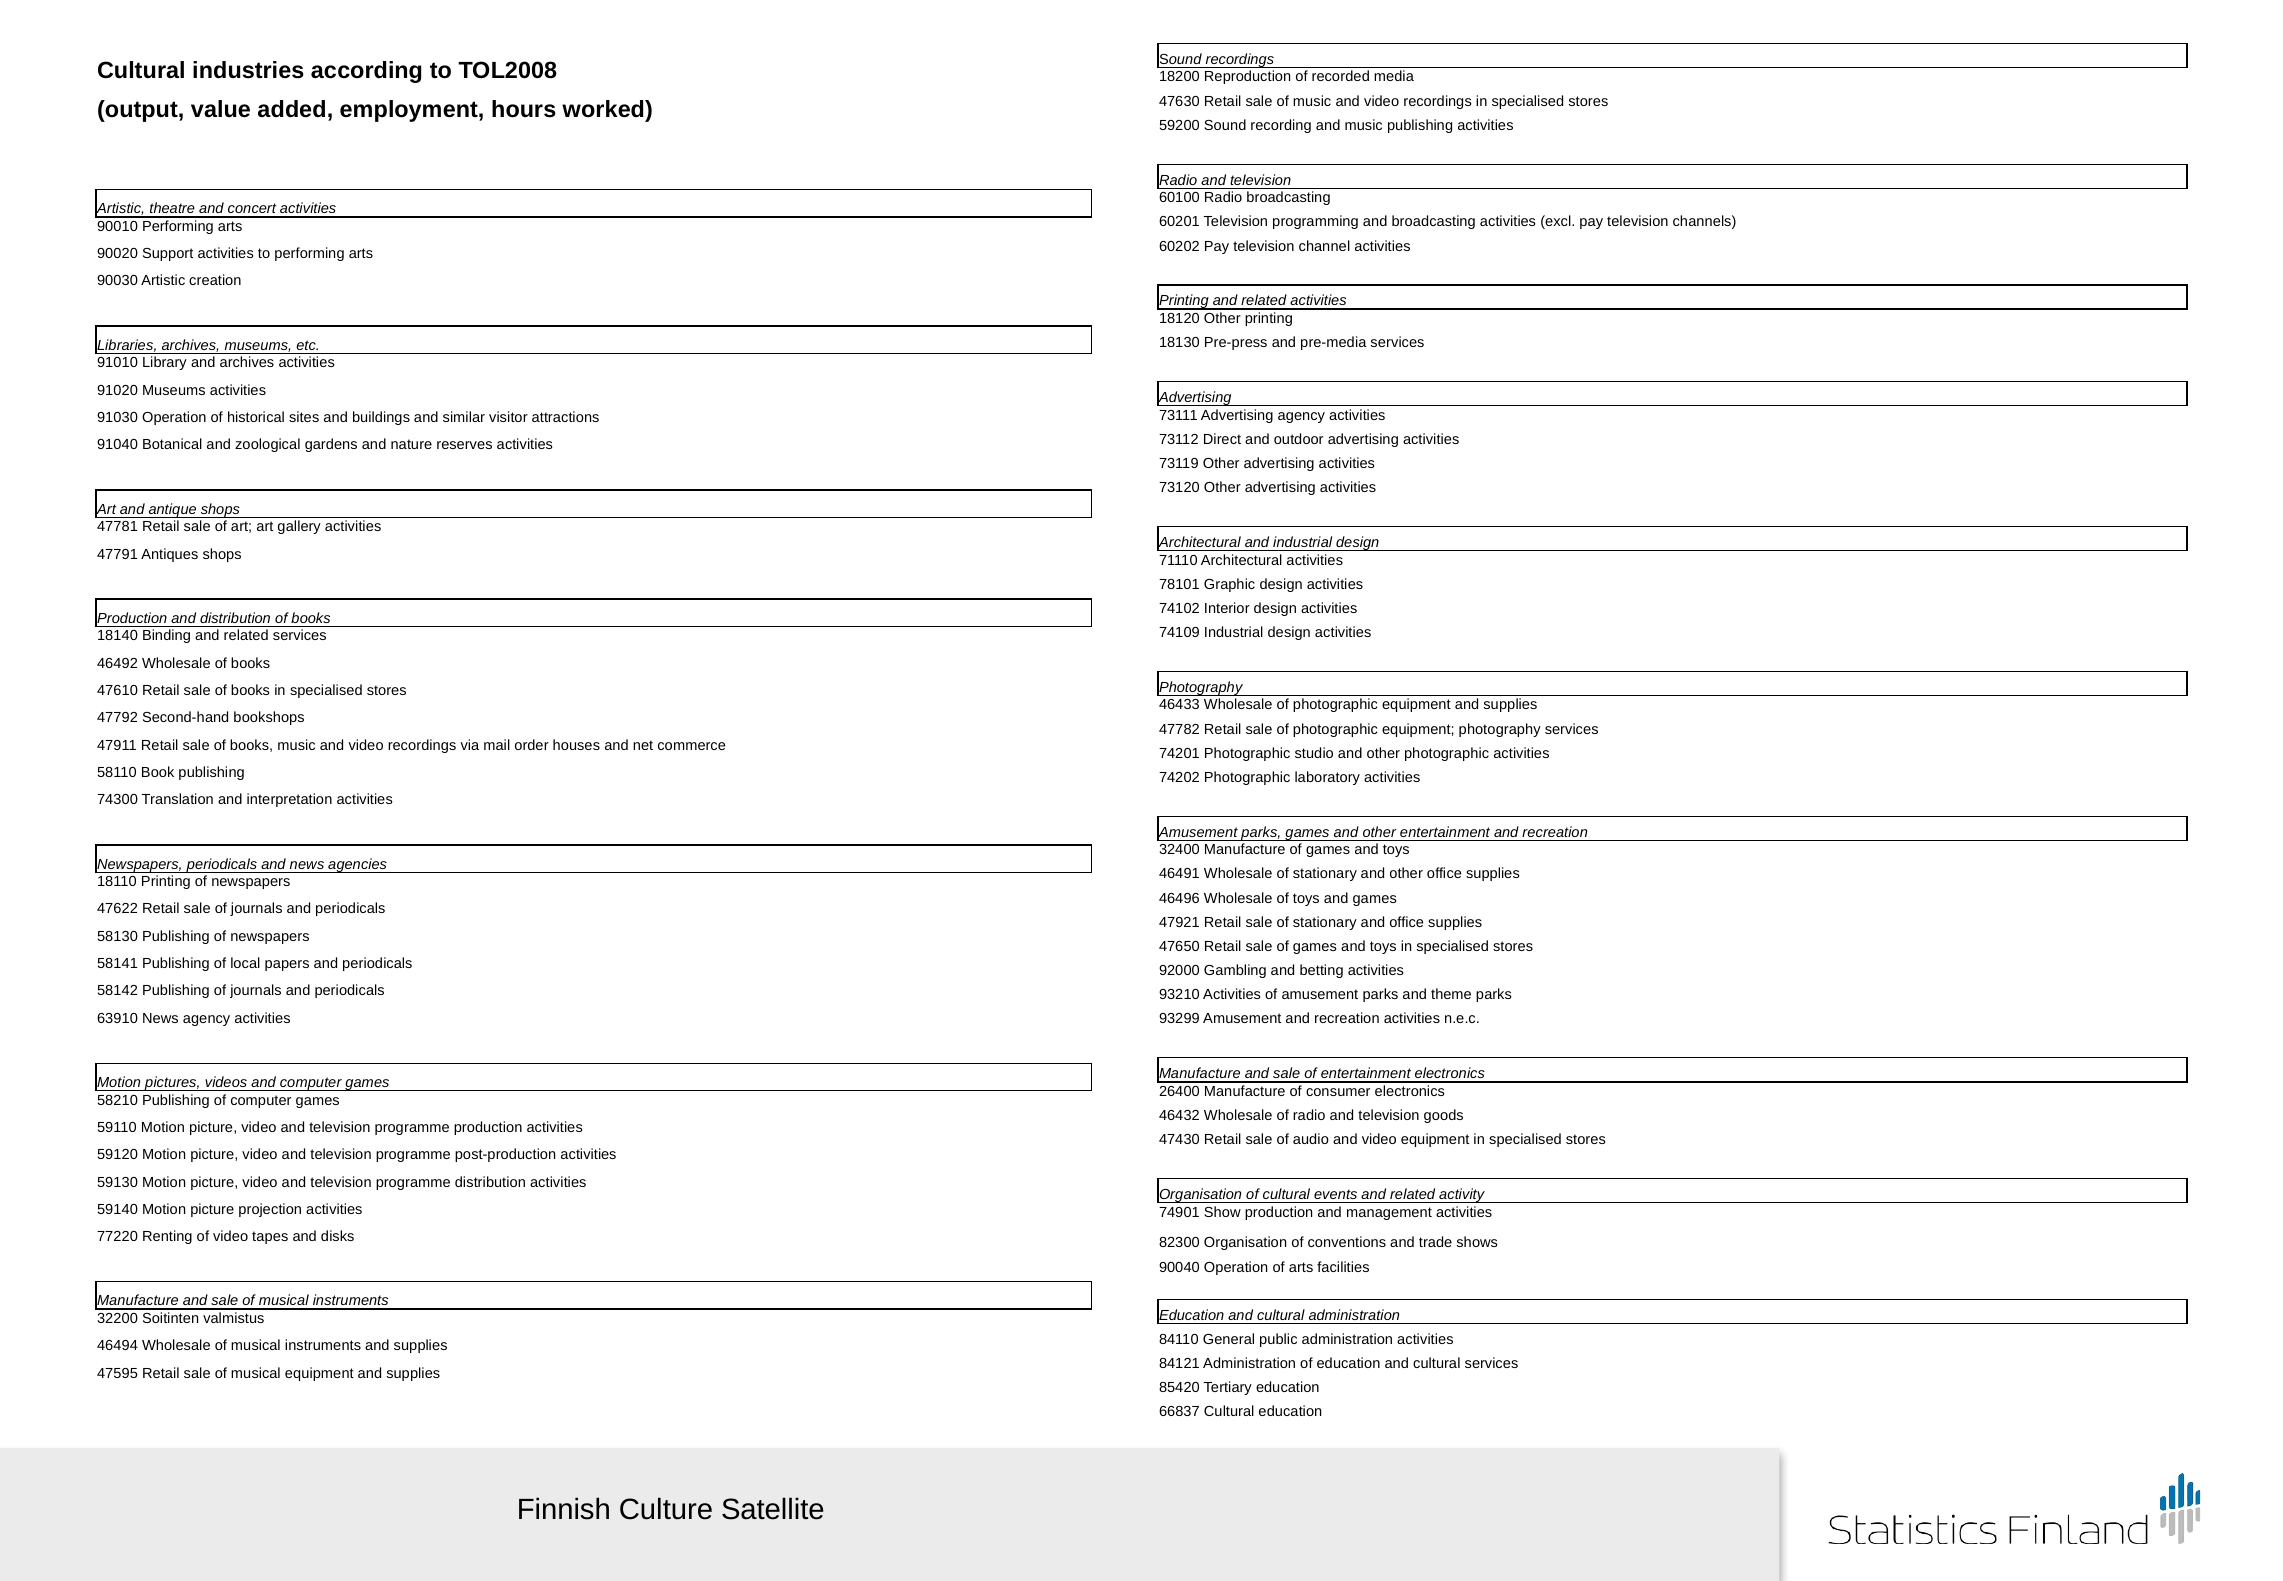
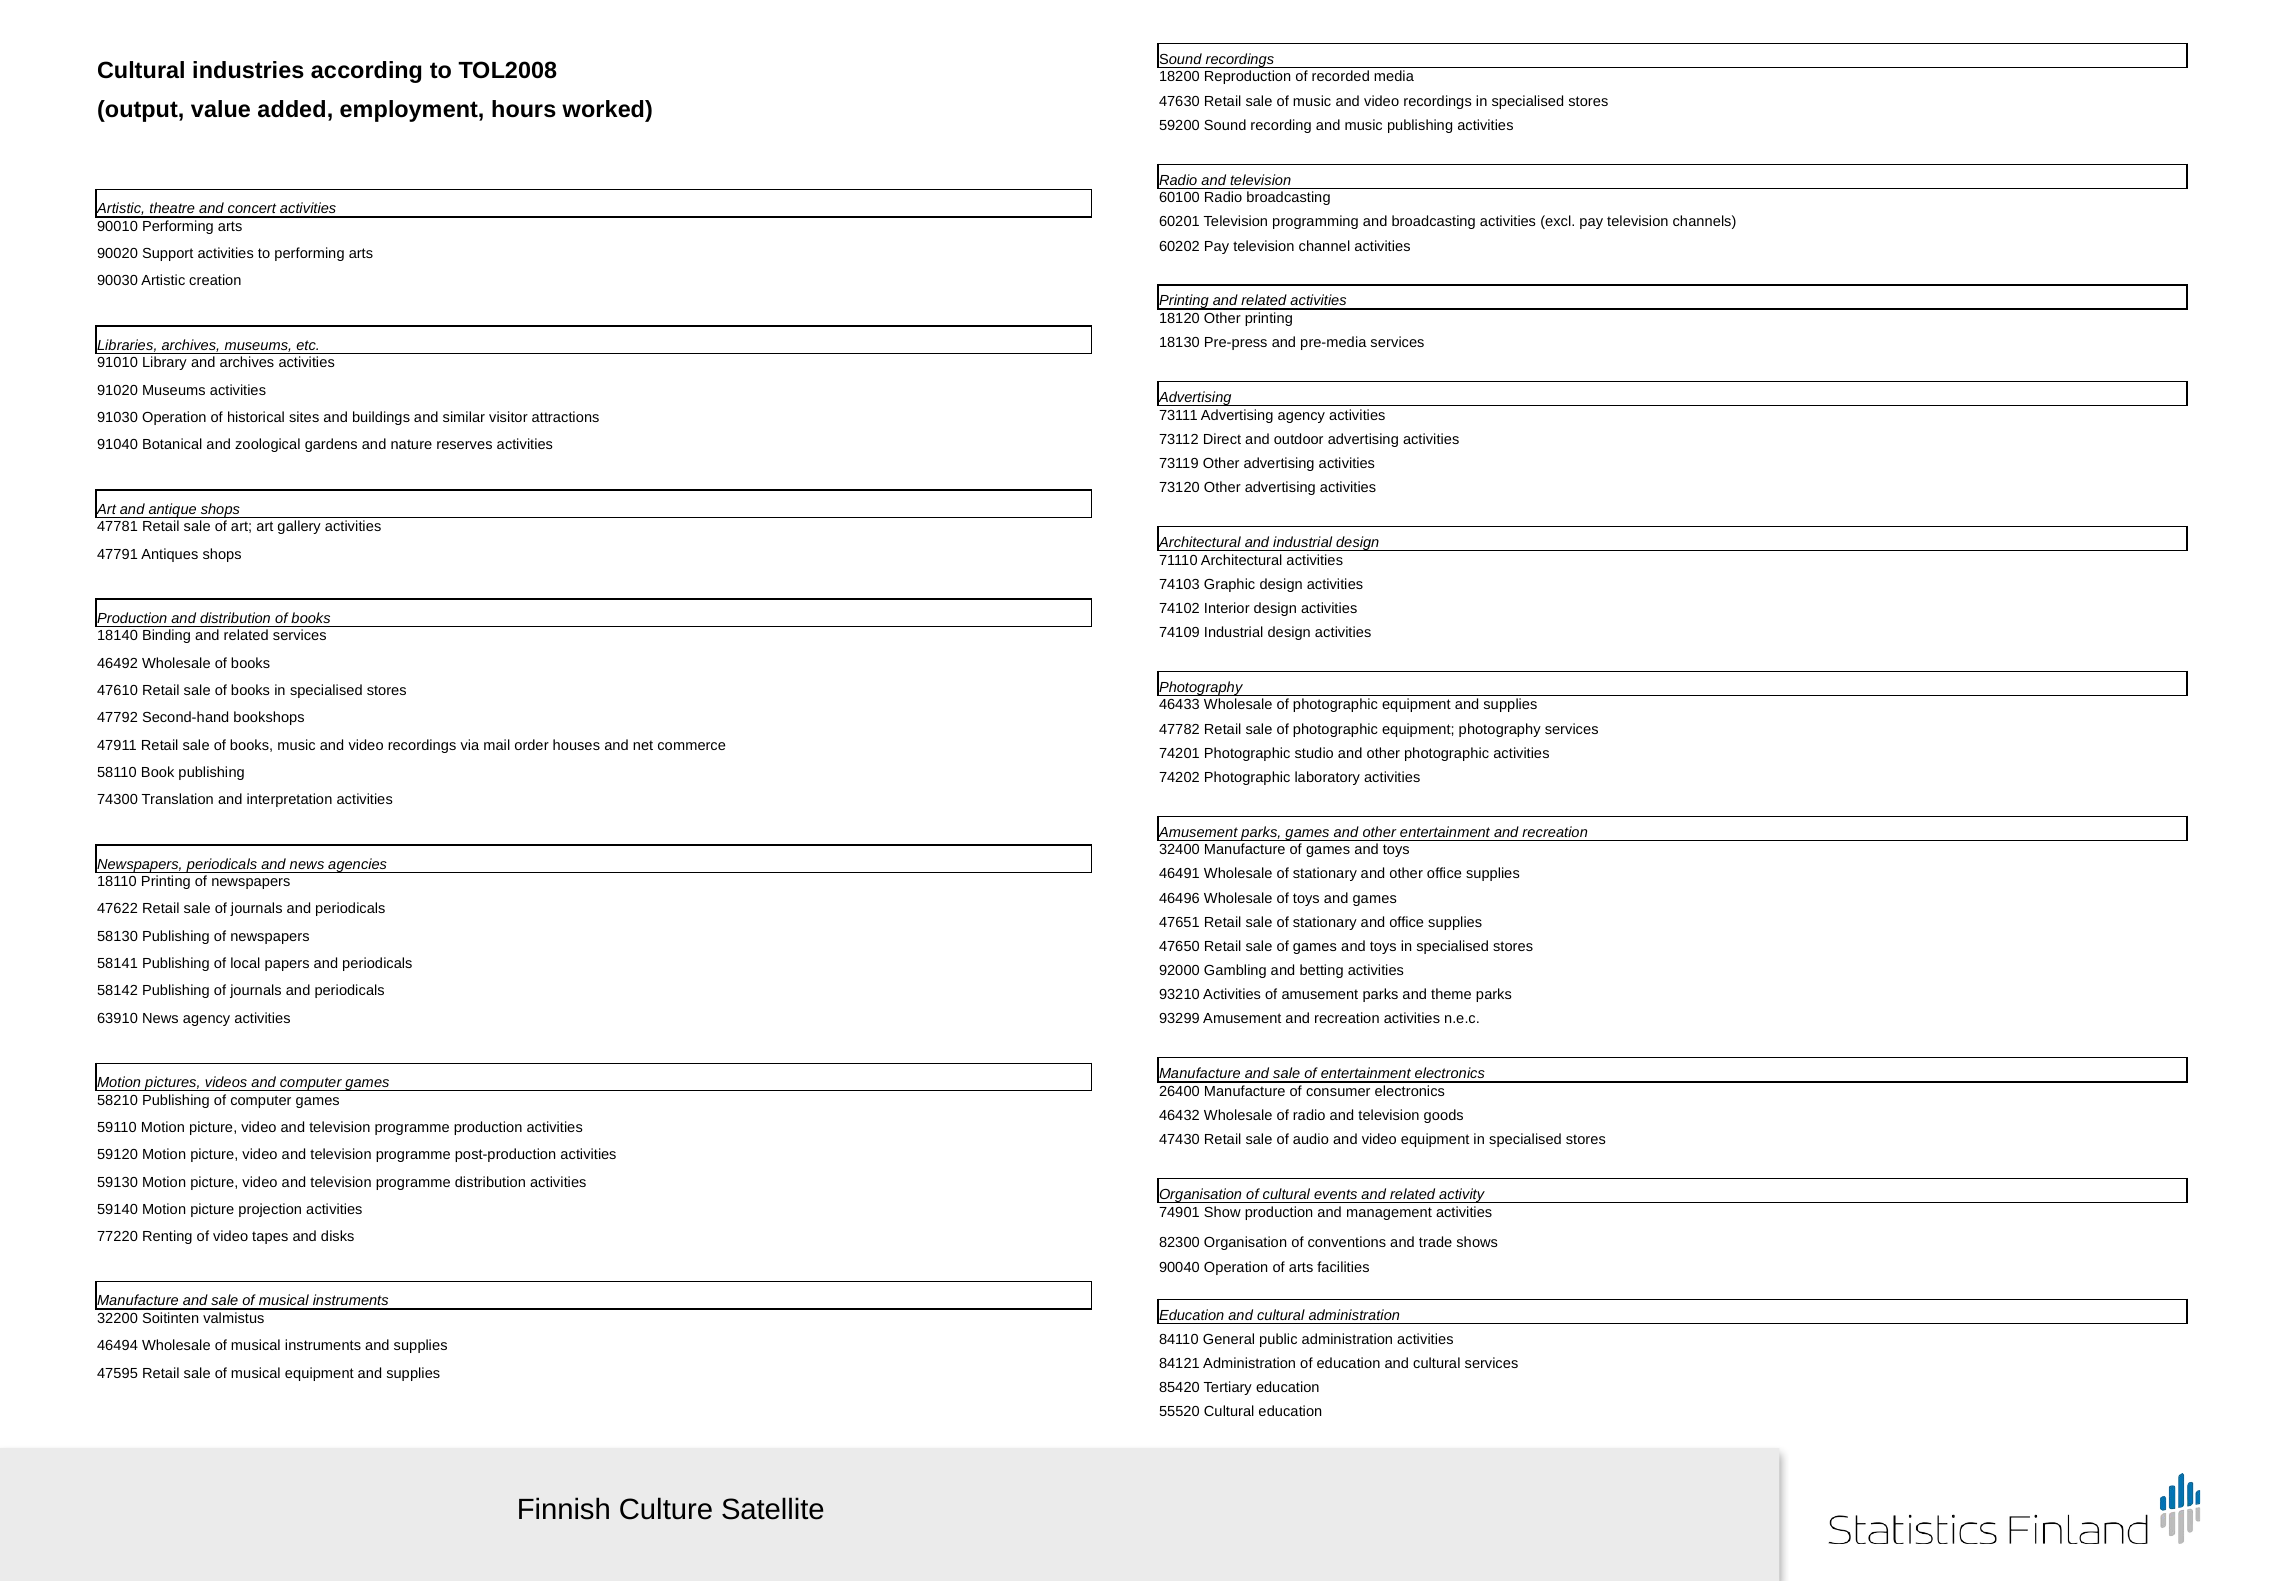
78101: 78101 -> 74103
47921: 47921 -> 47651
66837: 66837 -> 55520
